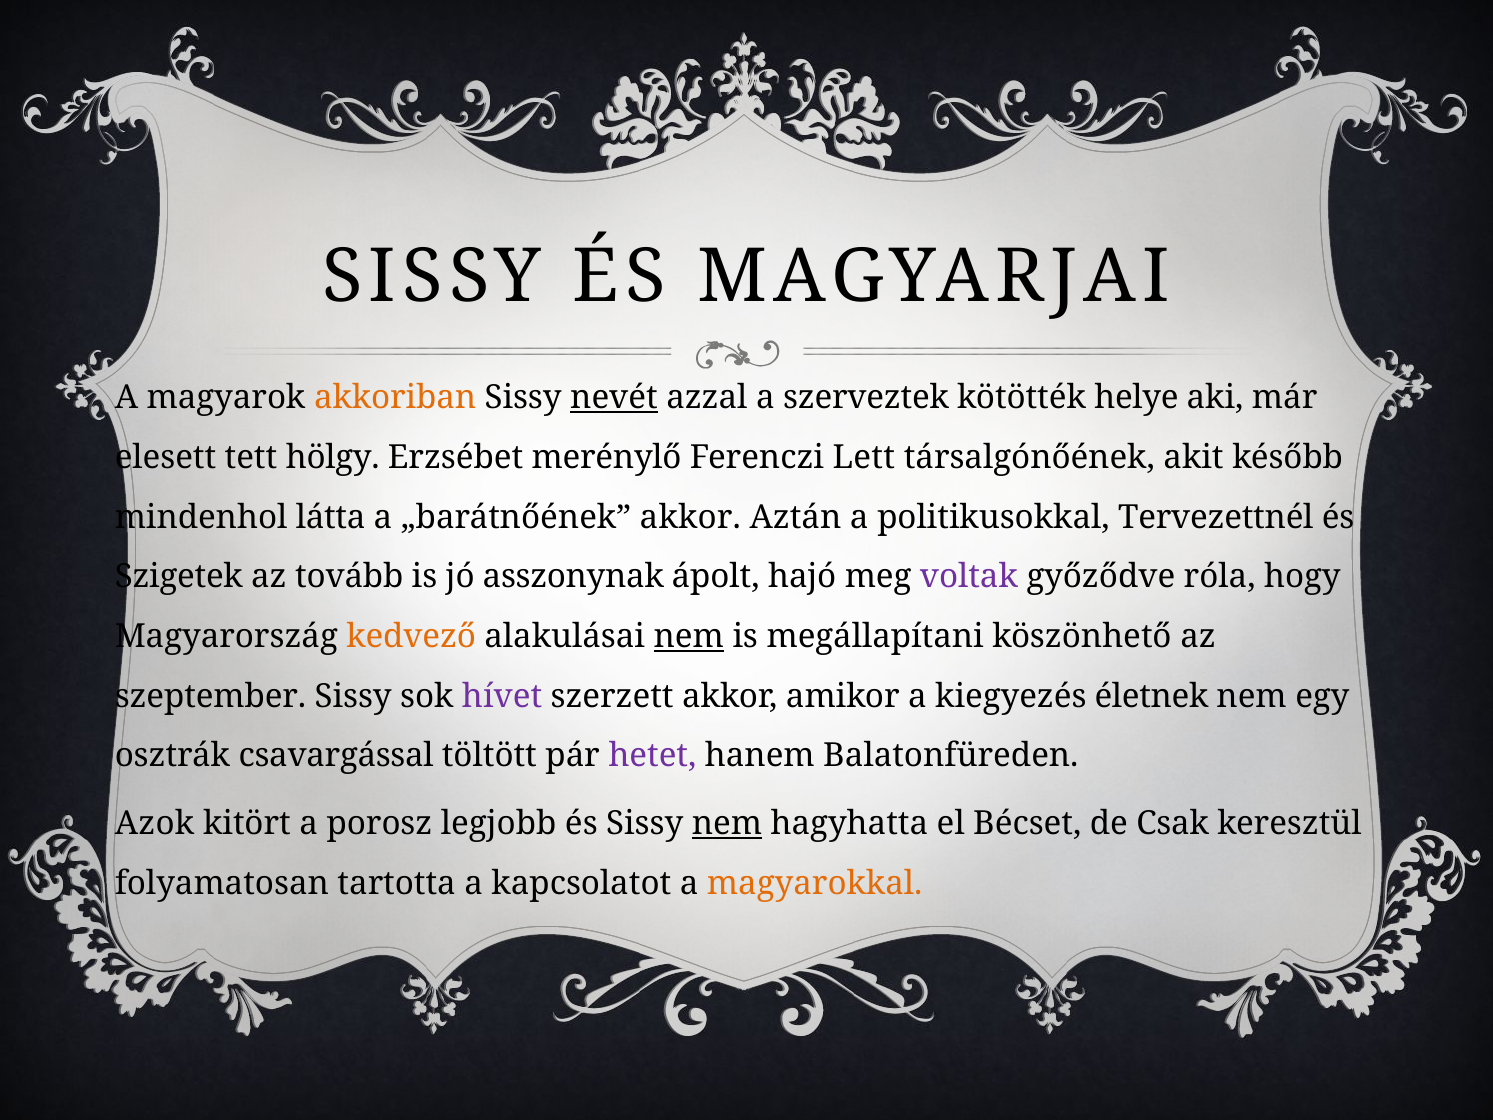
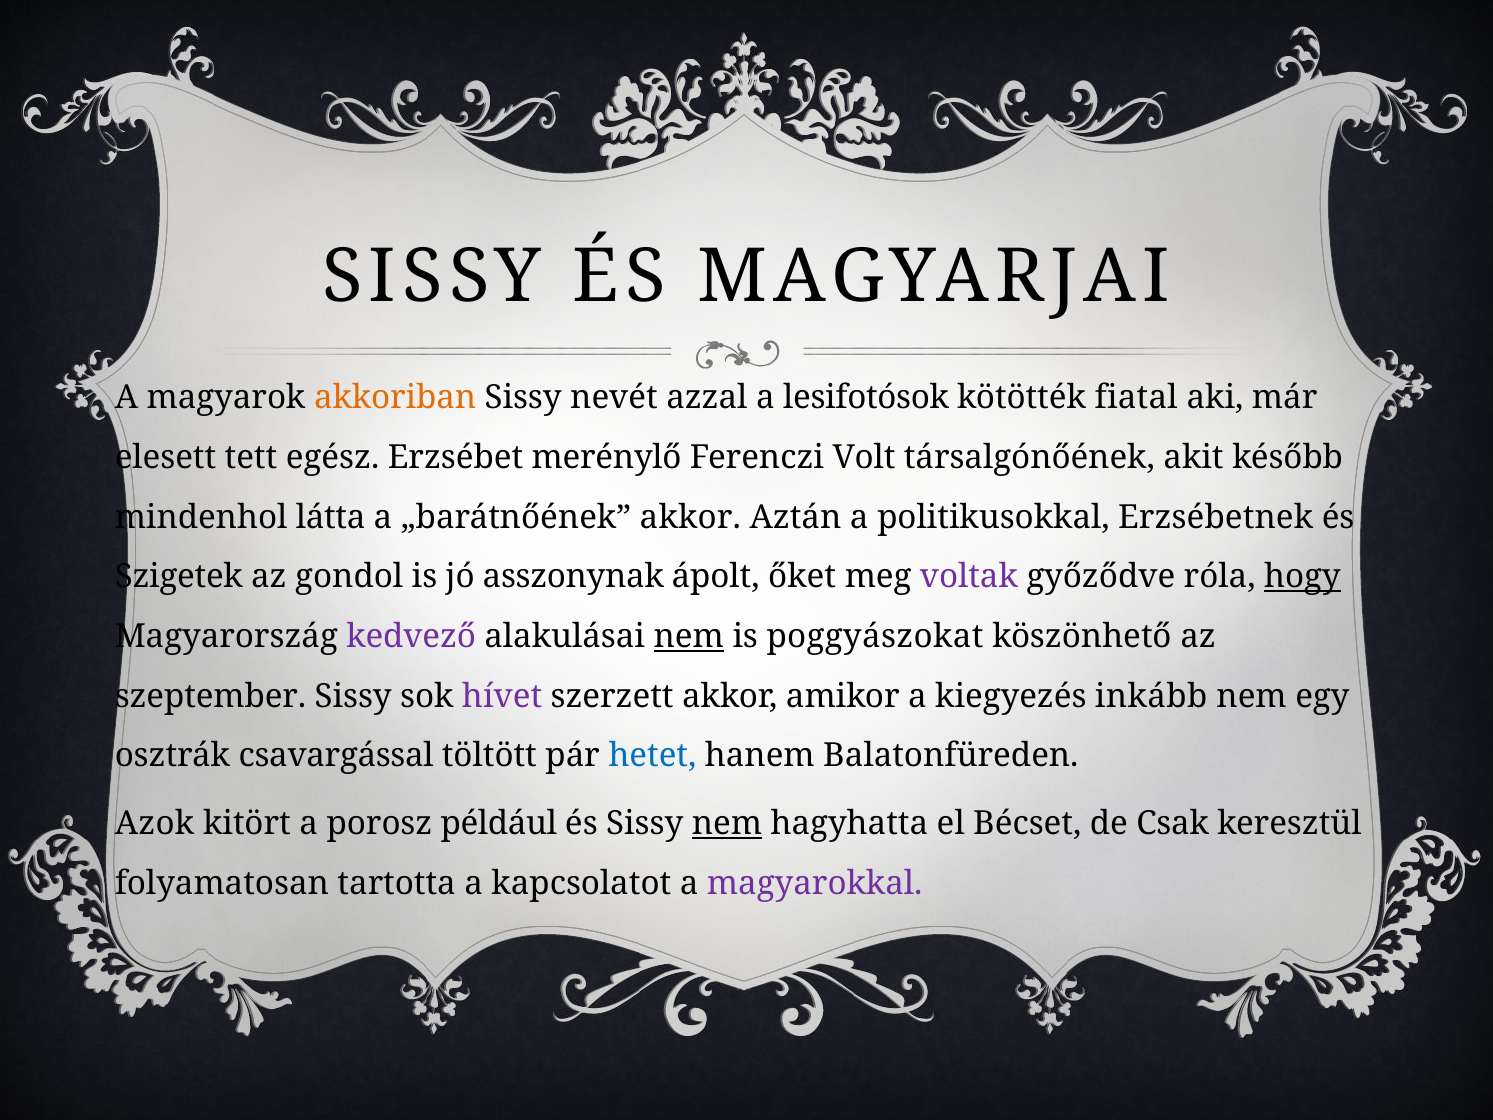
nevét underline: present -> none
szerveztek: szerveztek -> lesifotósok
helye: helye -> fiatal
hölgy: hölgy -> egész
Lett: Lett -> Volt
Tervezettnél: Tervezettnél -> Erzsébetnek
tovább: tovább -> gondol
hajó: hajó -> őket
hogy underline: none -> present
kedvező colour: orange -> purple
megállapítani: megállapítani -> poggyászokat
életnek: életnek -> inkább
hetet colour: purple -> blue
legjobb: legjobb -> például
magyarokkal colour: orange -> purple
